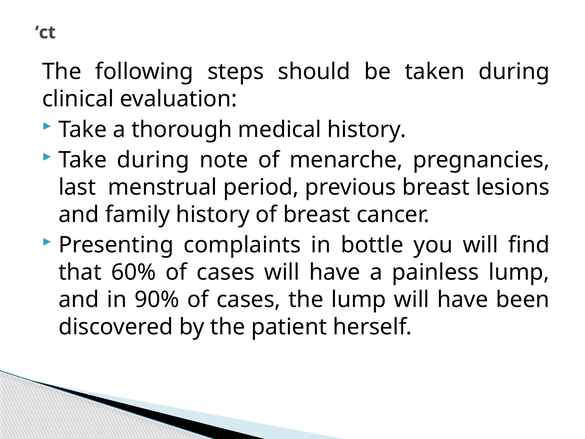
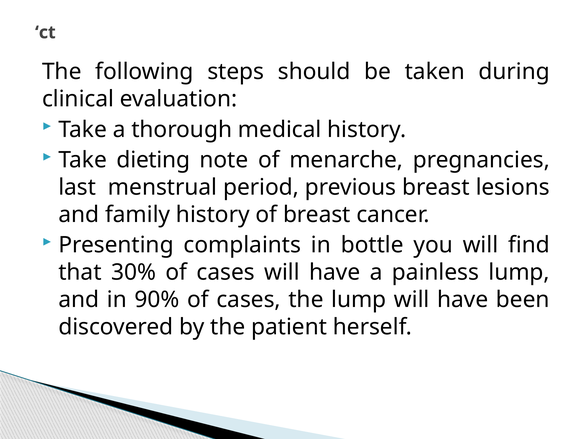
Take during: during -> dieting
60%: 60% -> 30%
